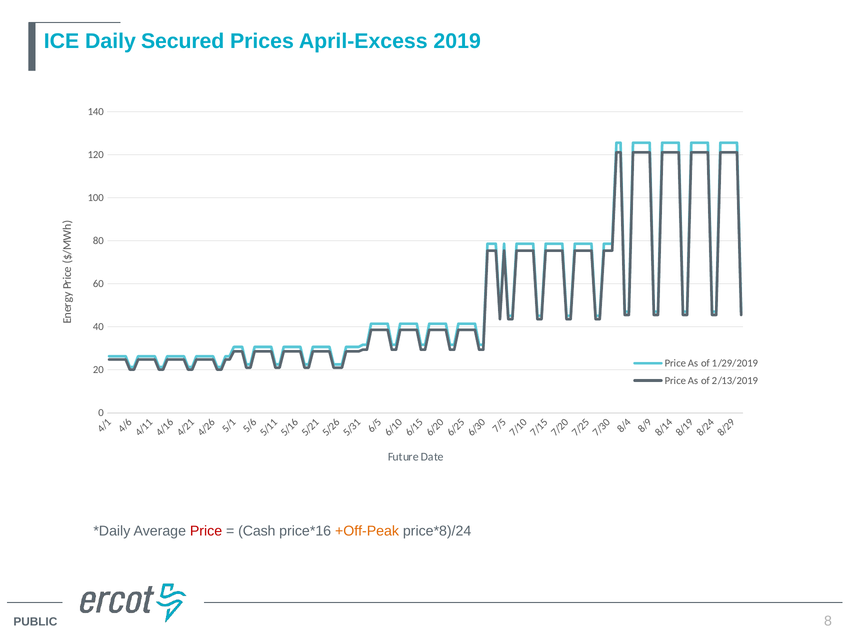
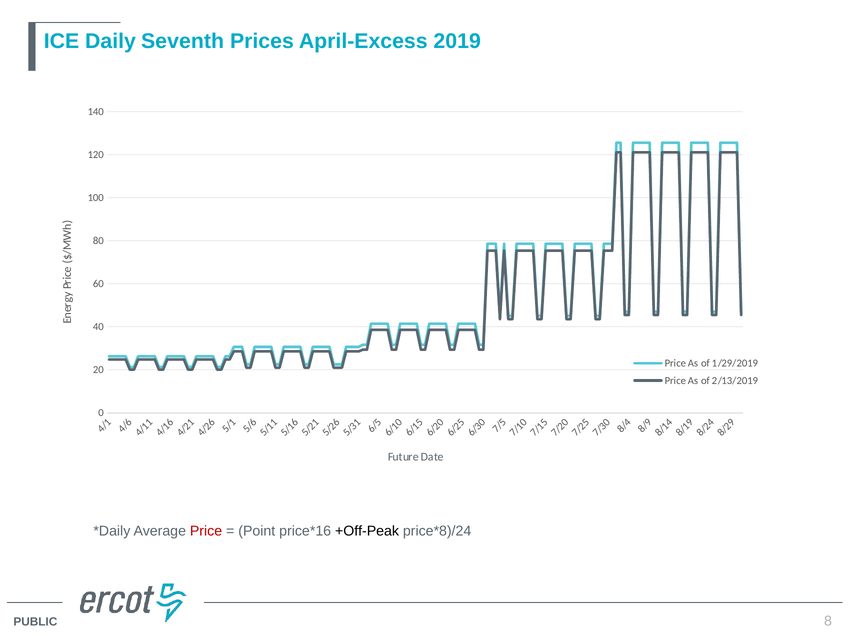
Secured: Secured -> Seventh
Cash: Cash -> Point
+Off-Peak colour: orange -> black
